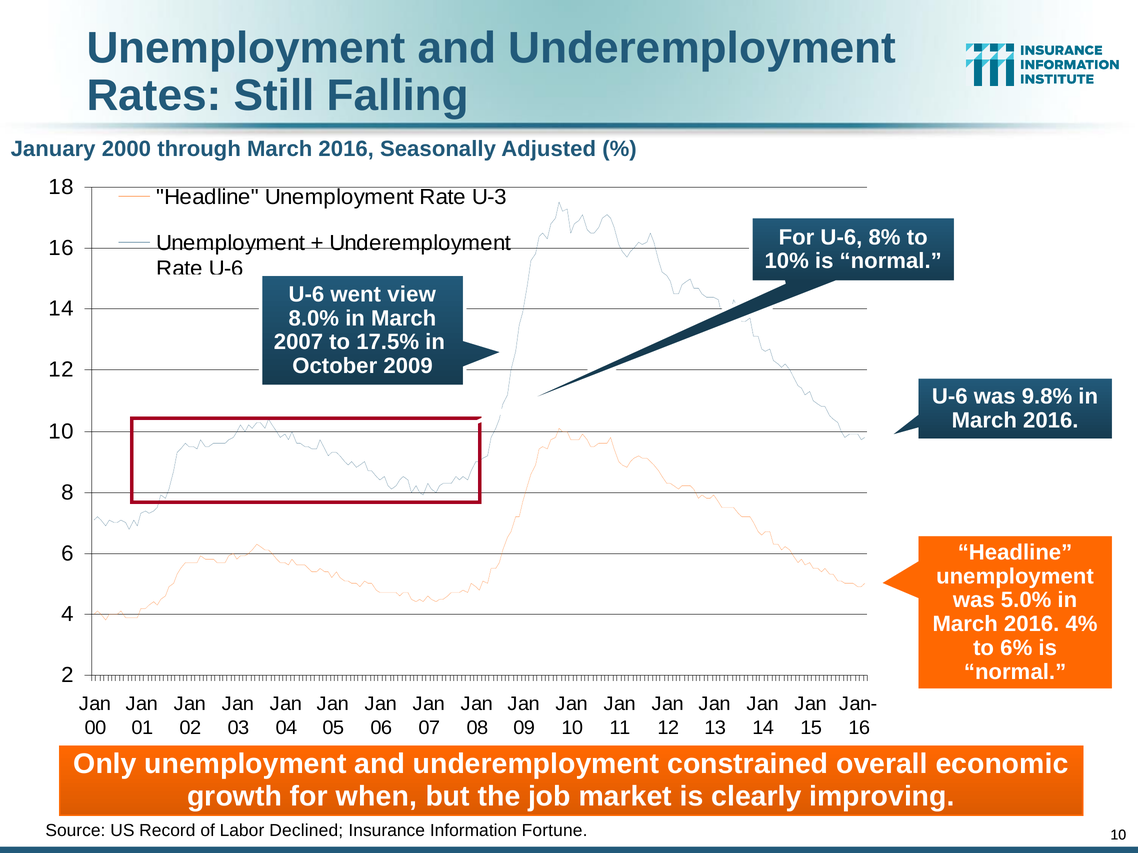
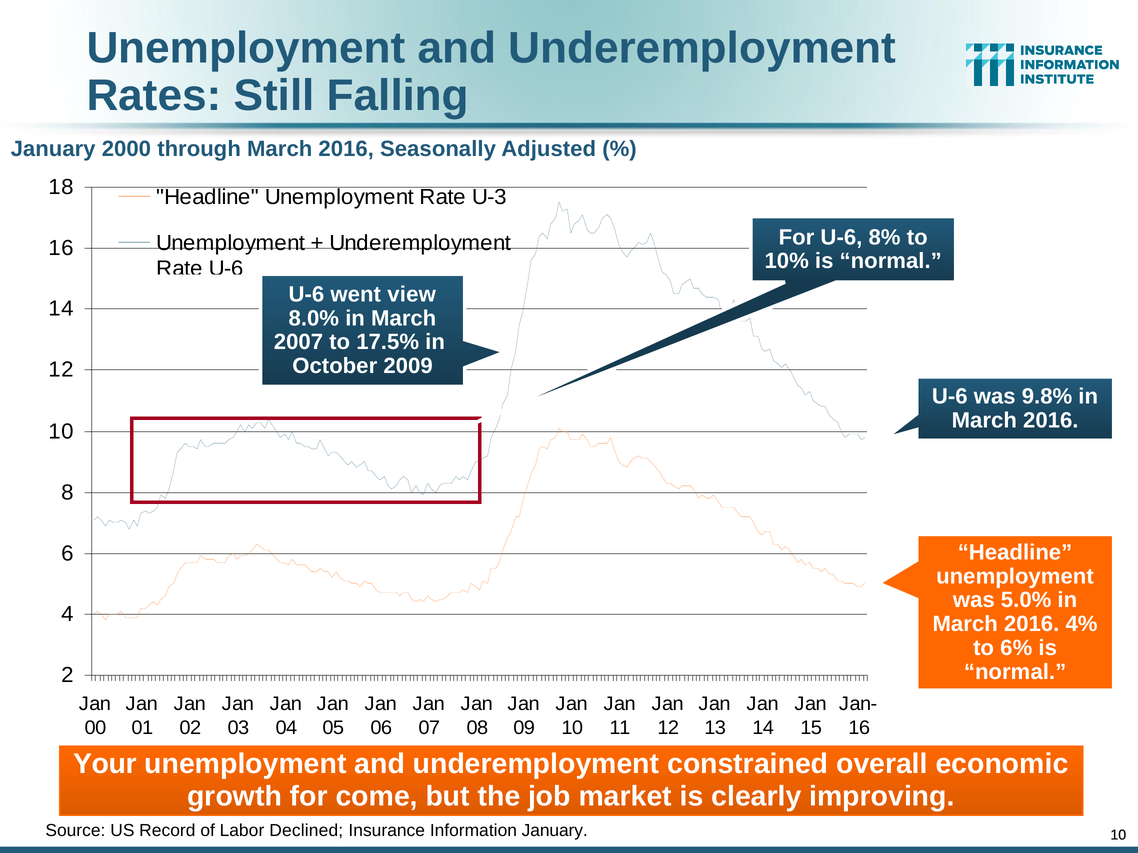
Only: Only -> Your
when: when -> come
Information Fortune: Fortune -> January
